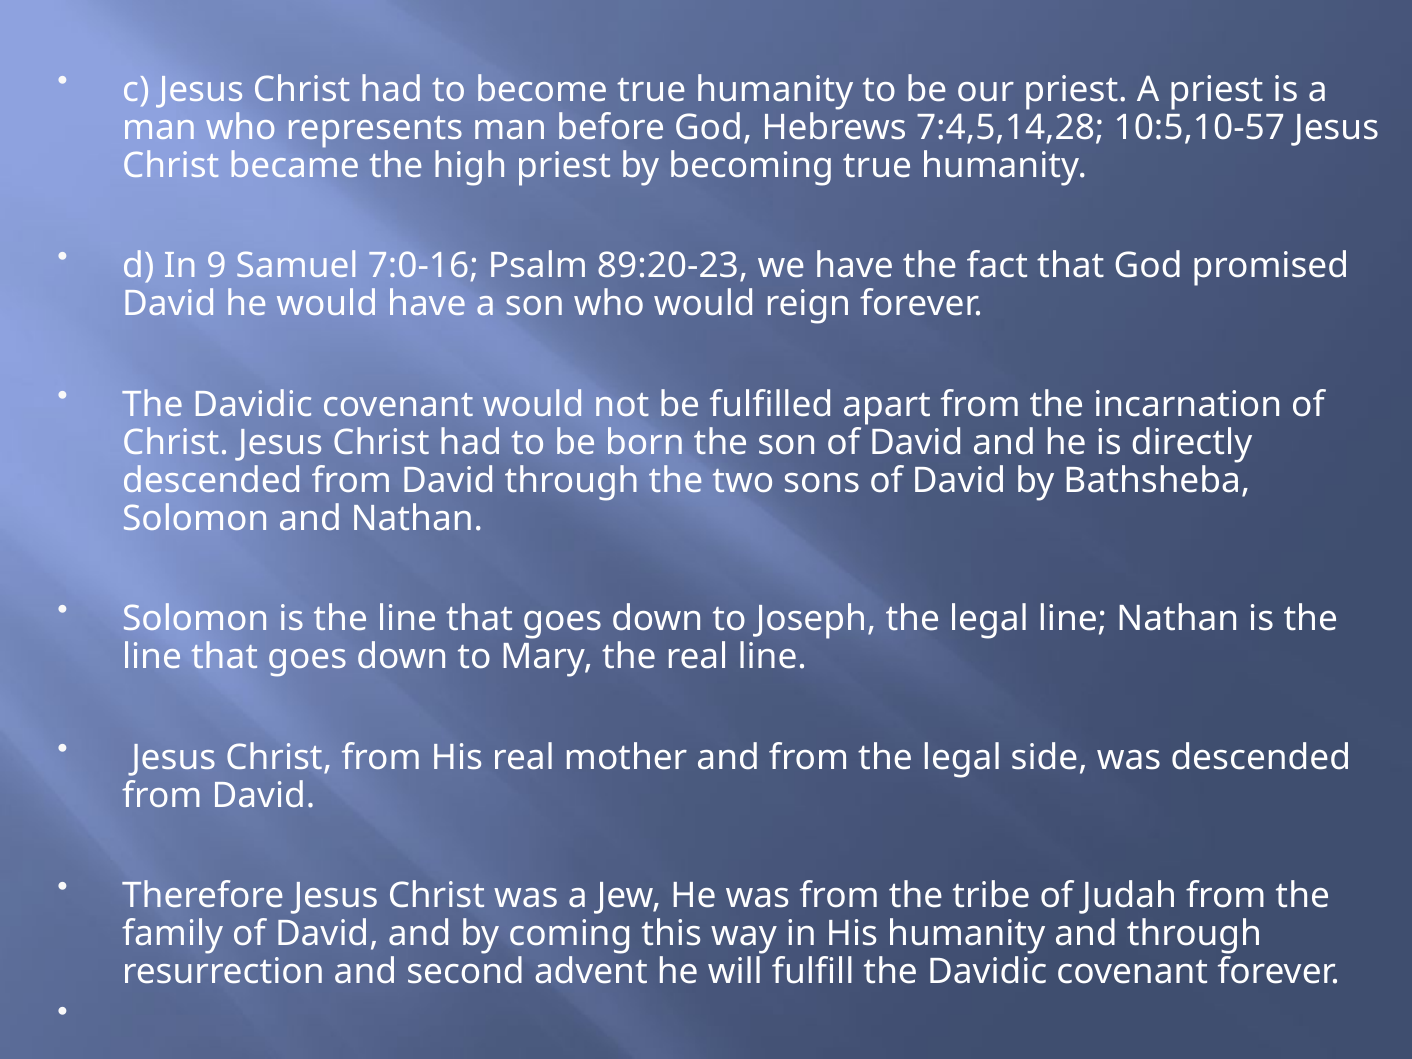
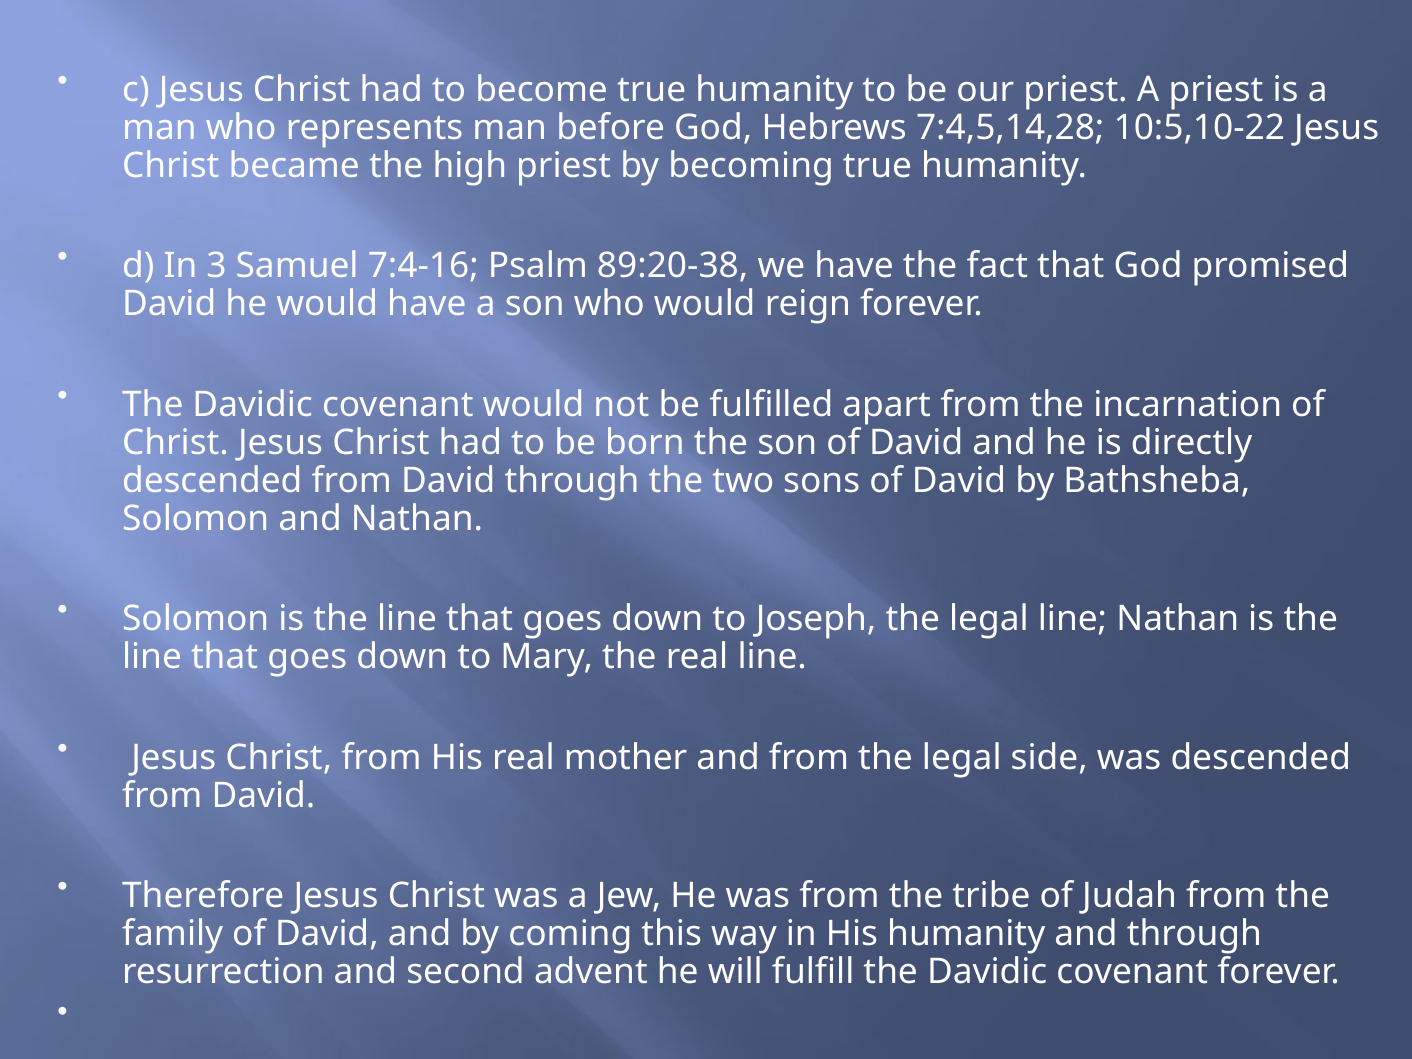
10:5,10-57: 10:5,10-57 -> 10:5,10-22
9: 9 -> 3
7:0-16: 7:0-16 -> 7:4-16
89:20-23: 89:20-23 -> 89:20-38
